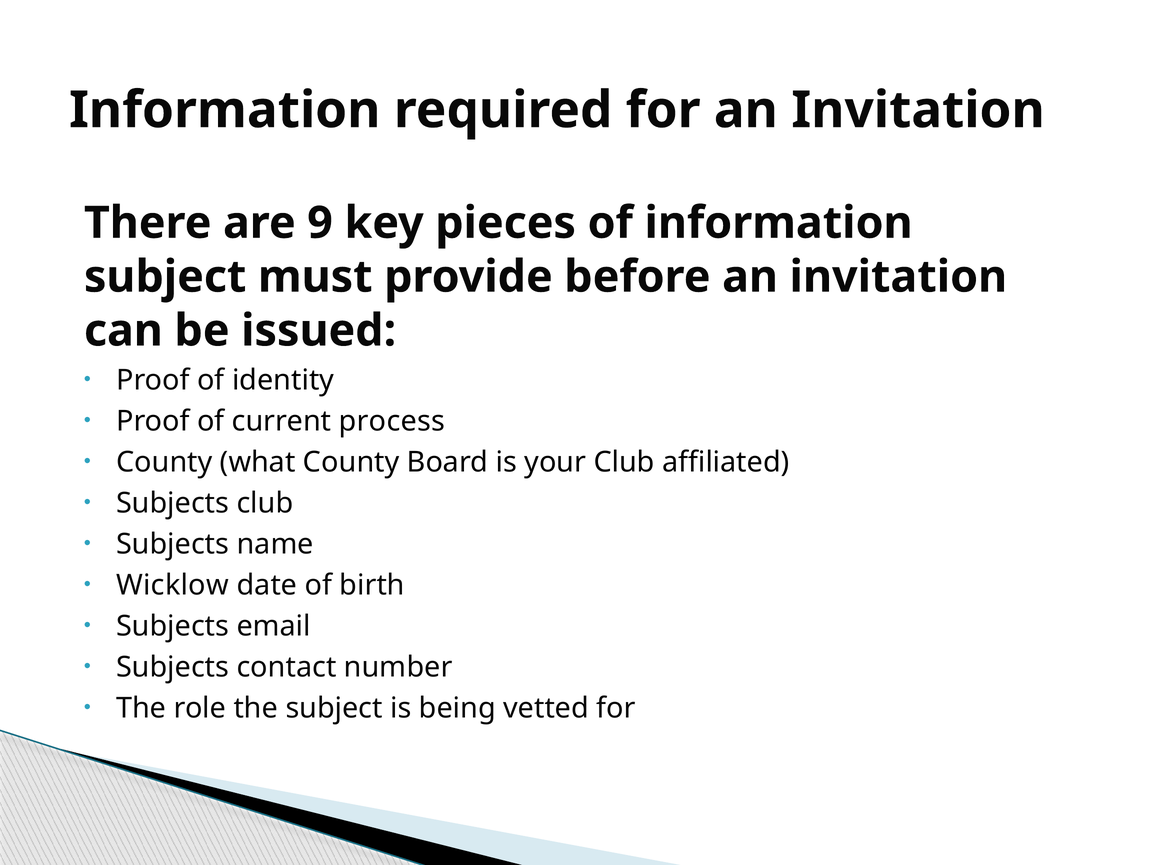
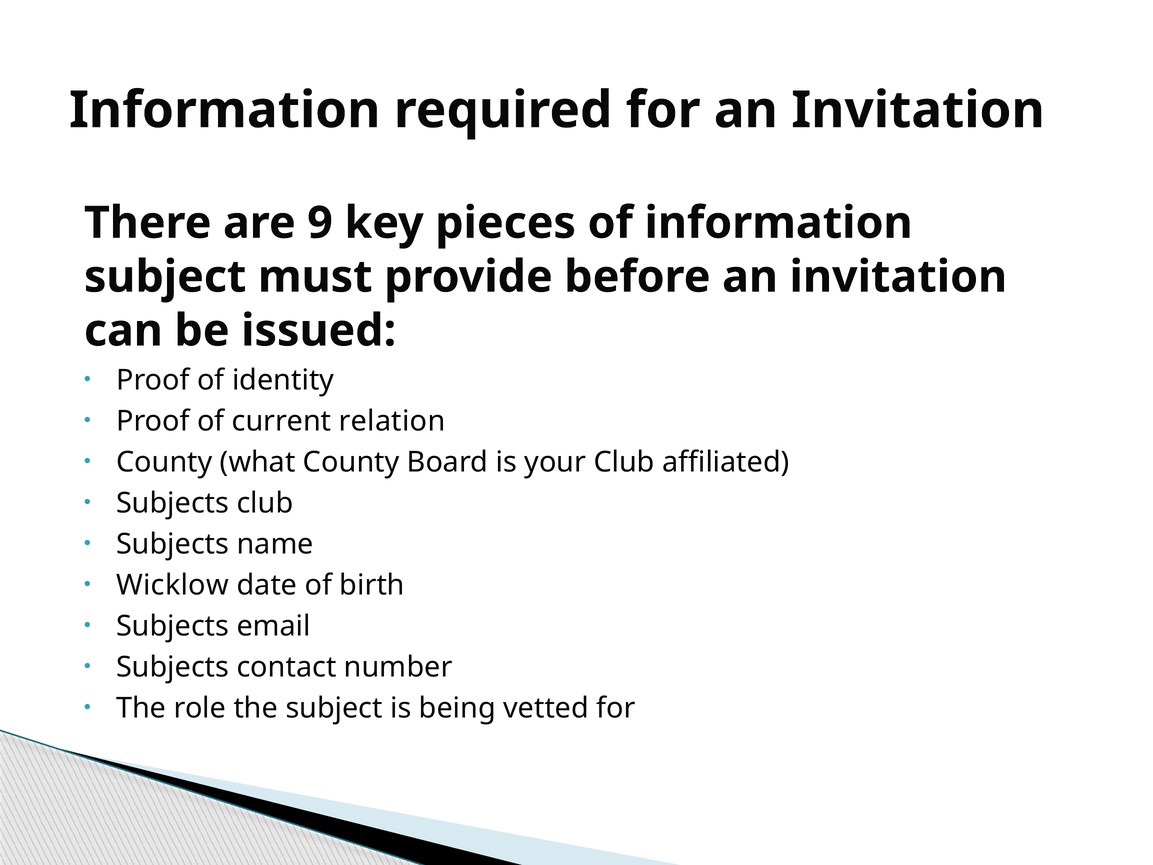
process: process -> relation
